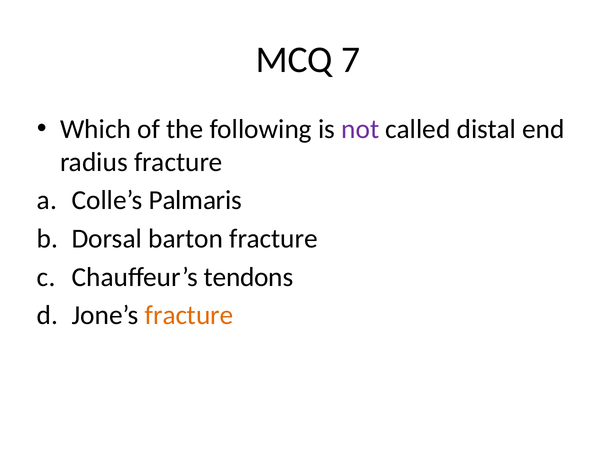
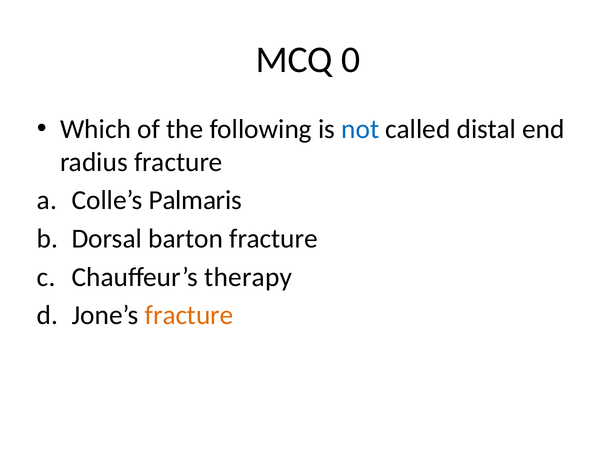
7: 7 -> 0
not colour: purple -> blue
tendons: tendons -> therapy
